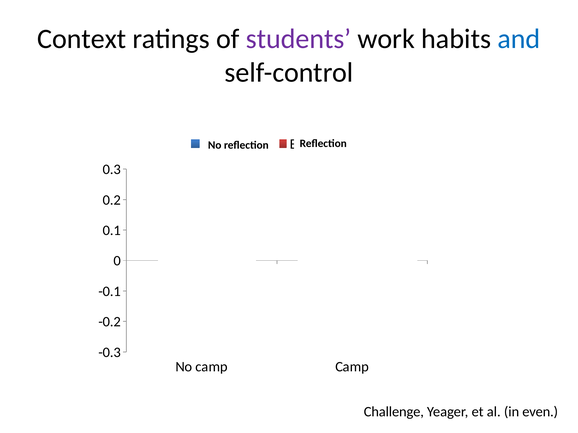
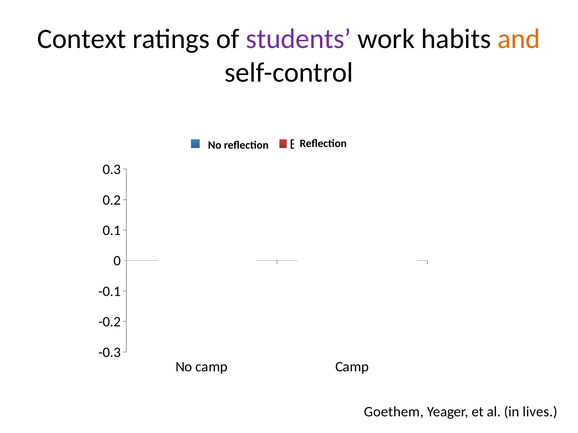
and colour: blue -> orange
Challenge: Challenge -> Goethem
even: even -> lives
